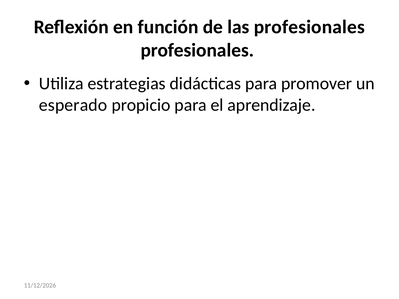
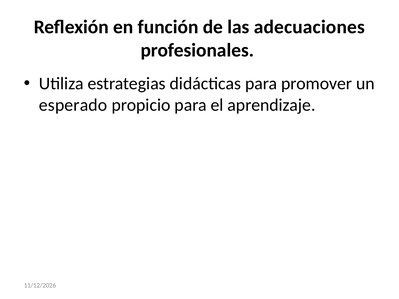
las profesionales: profesionales -> adecuaciones
